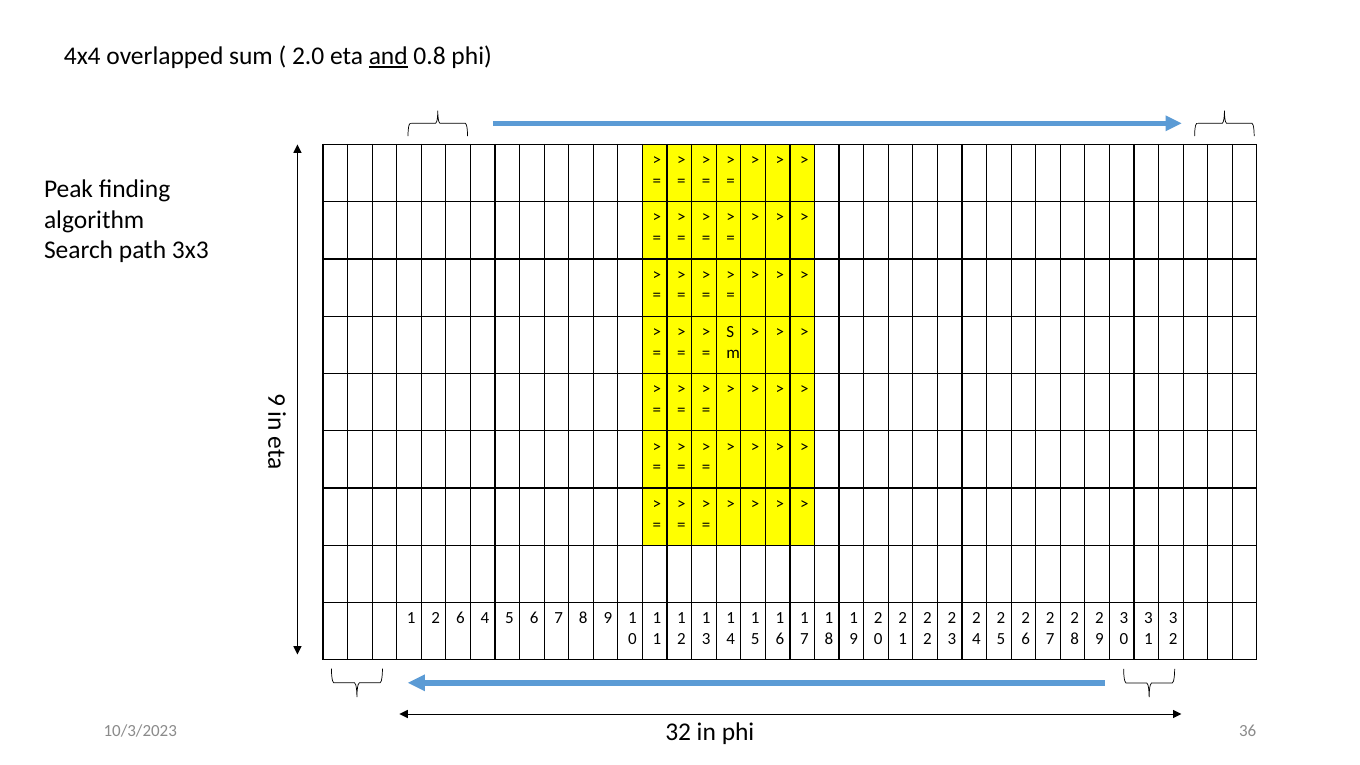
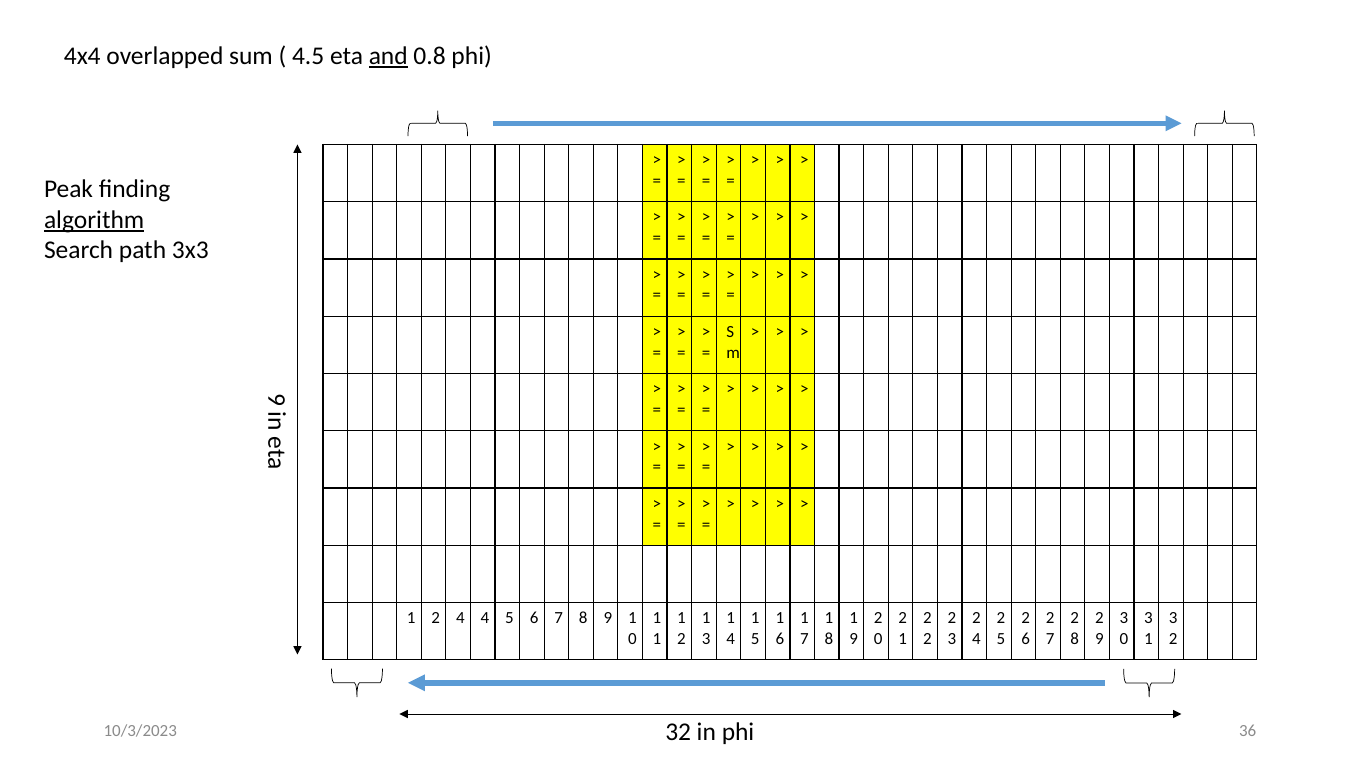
2.0: 2.0 -> 4.5
algorithm underline: none -> present
1 2 6: 6 -> 4
